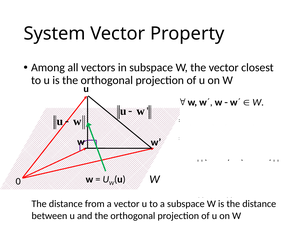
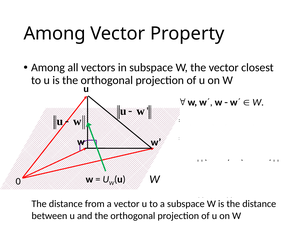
System at (55, 34): System -> Among
